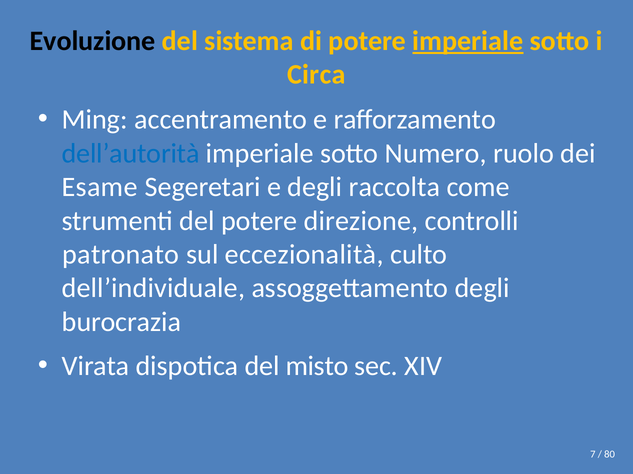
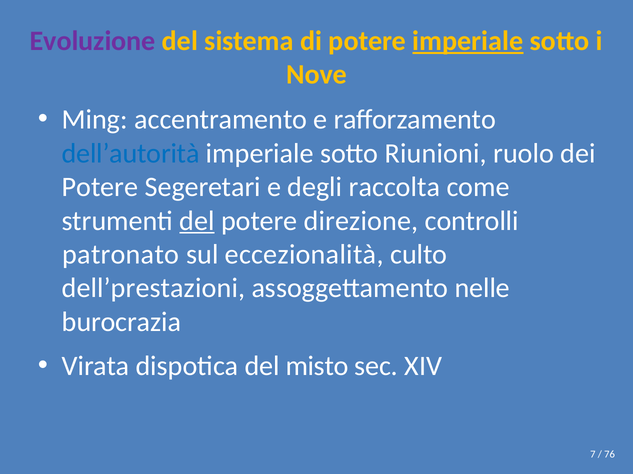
Evoluzione colour: black -> purple
Circa: Circa -> Nove
Numero: Numero -> Riunioni
Esame at (100, 187): Esame -> Potere
del at (197, 221) underline: none -> present
dell’individuale: dell’individuale -> dell’prestazioni
assoggettamento degli: degli -> nelle
80: 80 -> 76
